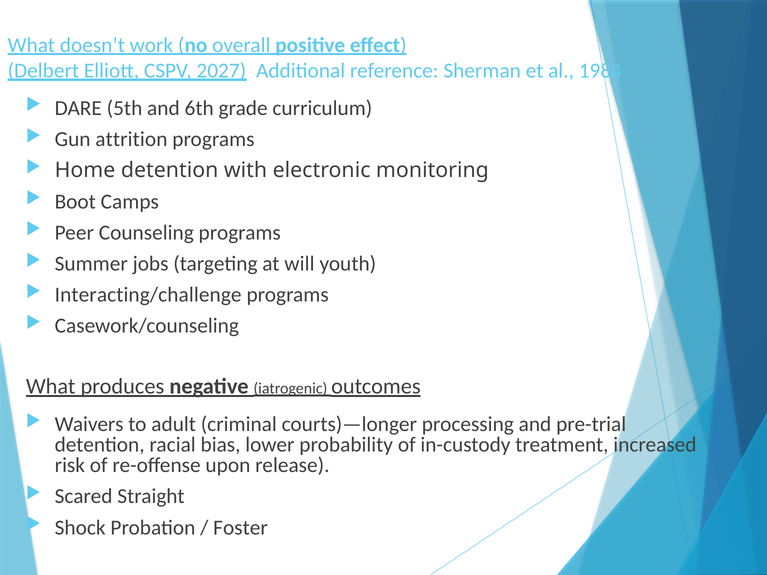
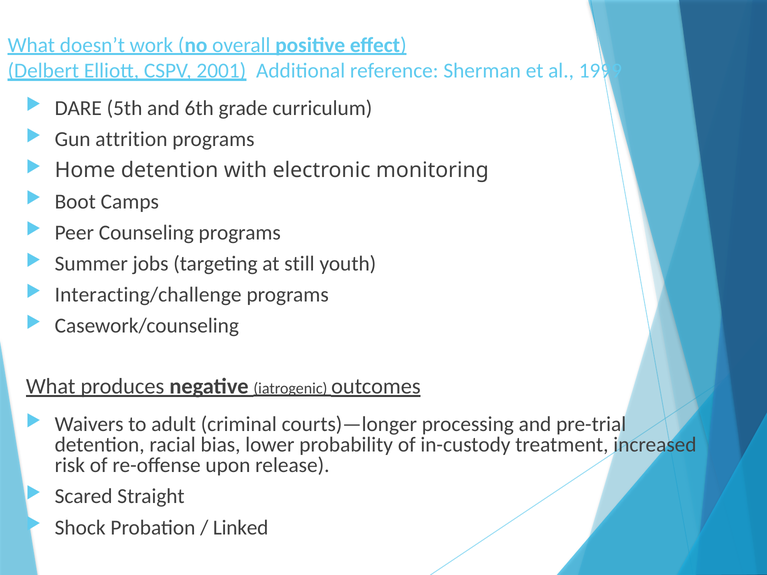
2027: 2027 -> 2001
1984: 1984 -> 1999
will: will -> still
Foster: Foster -> Linked
